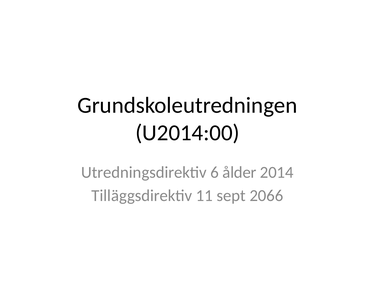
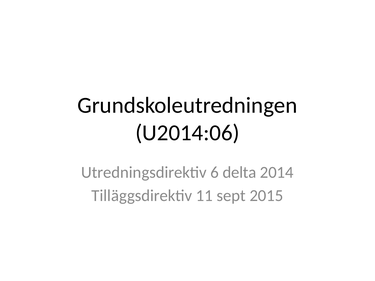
U2014:00: U2014:00 -> U2014:06
ålder: ålder -> delta
2066: 2066 -> 2015
